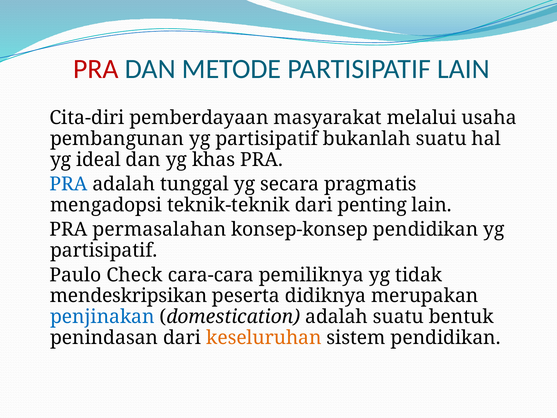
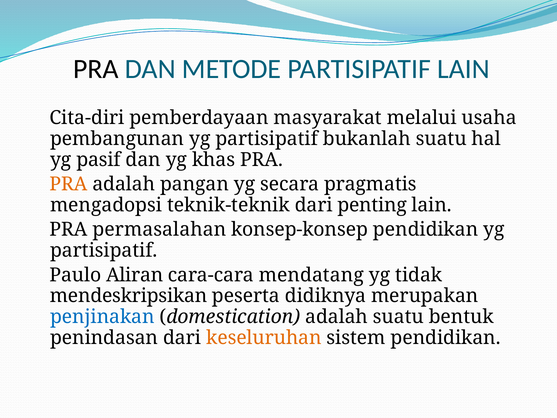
PRA at (96, 69) colour: red -> black
ideal: ideal -> pasif
PRA at (68, 184) colour: blue -> orange
tunggal: tunggal -> pangan
Check: Check -> Aliran
pemiliknya: pemiliknya -> mendatang
